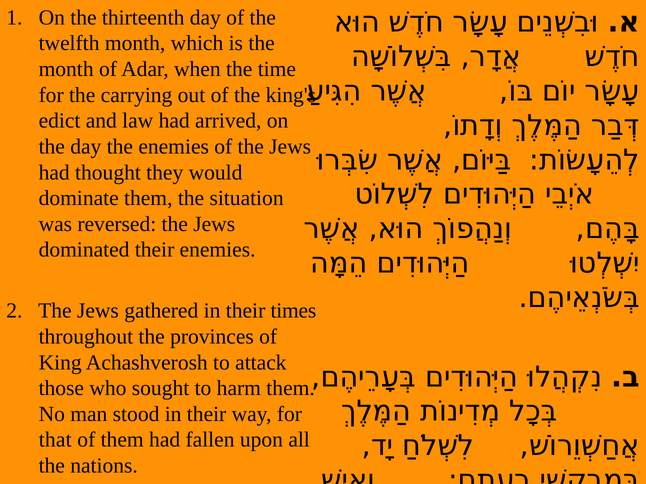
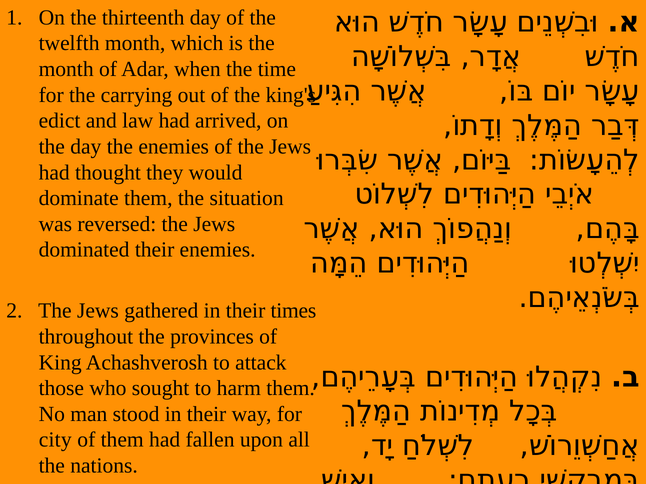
that: that -> city
